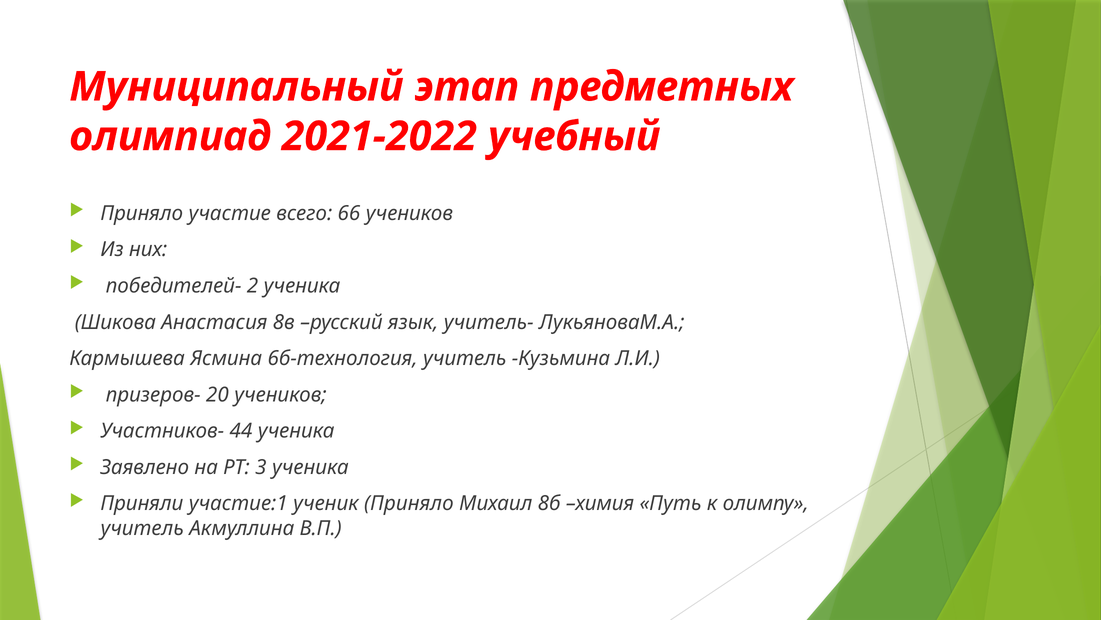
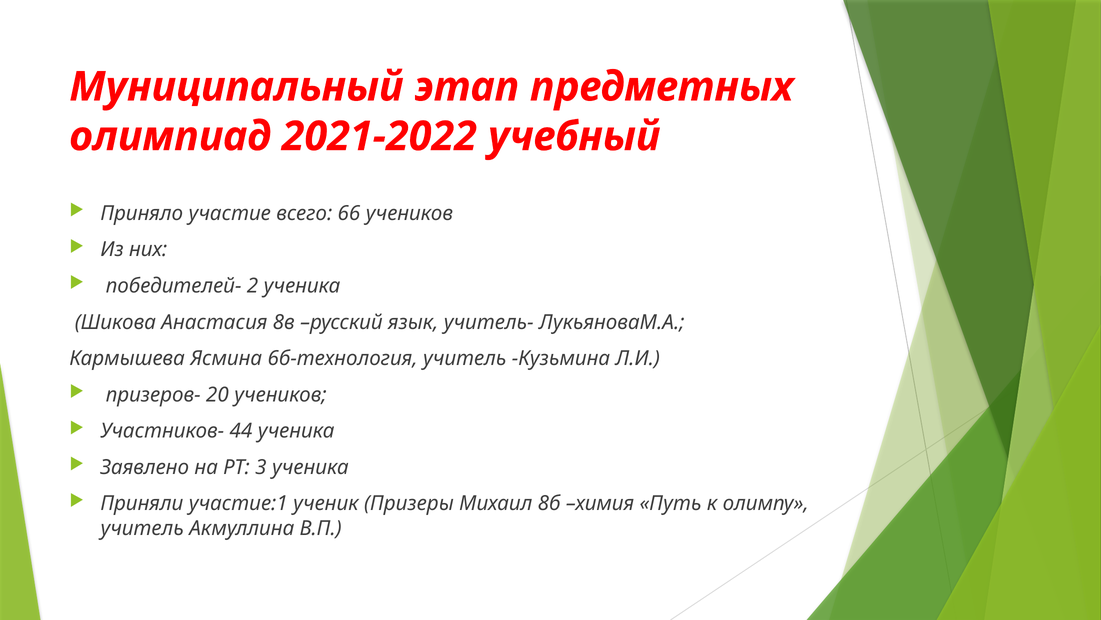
ученик Приняло: Приняло -> Призеры
